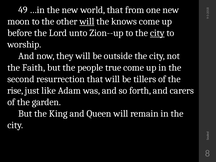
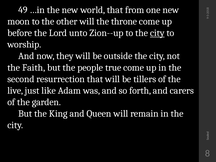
will at (87, 21) underline: present -> none
knows: knows -> throne
rise: rise -> live
